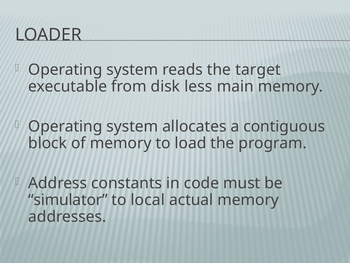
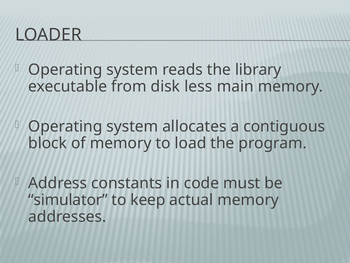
target: target -> library
local: local -> keep
